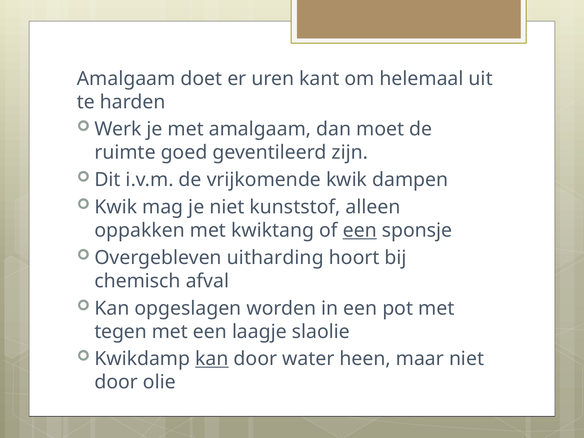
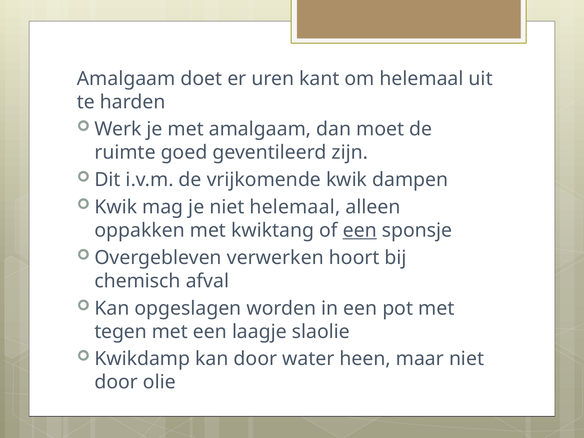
niet kunststof: kunststof -> helemaal
uitharding: uitharding -> verwerken
kan at (212, 359) underline: present -> none
